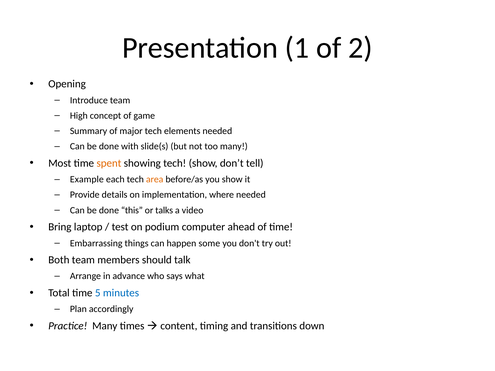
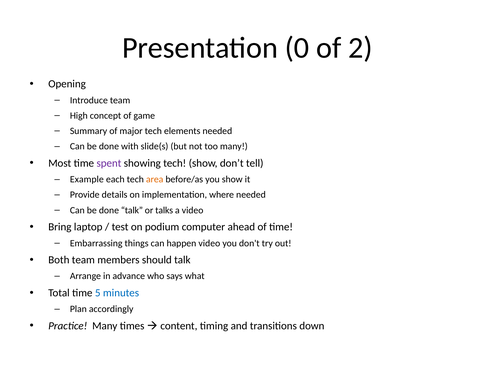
1: 1 -> 0
spent colour: orange -> purple
done this: this -> talk
happen some: some -> video
